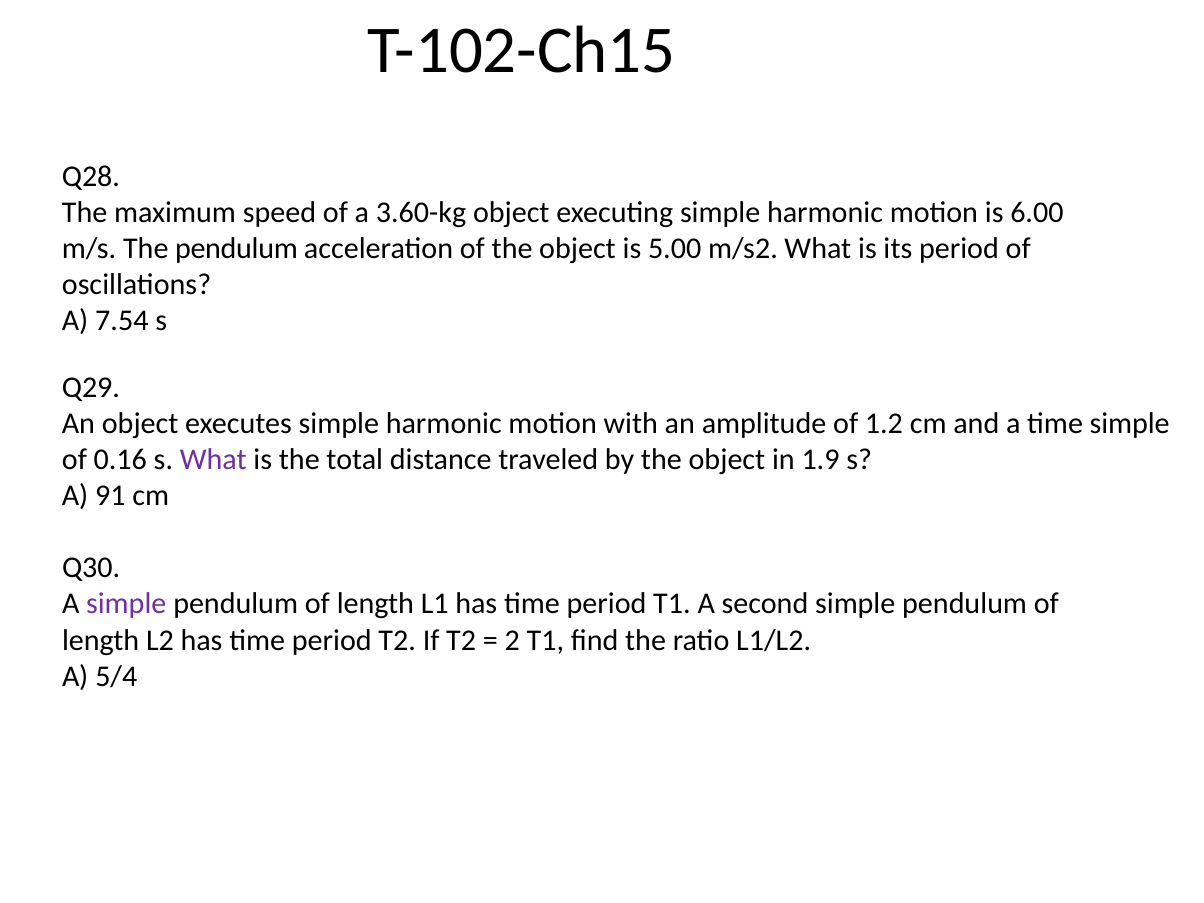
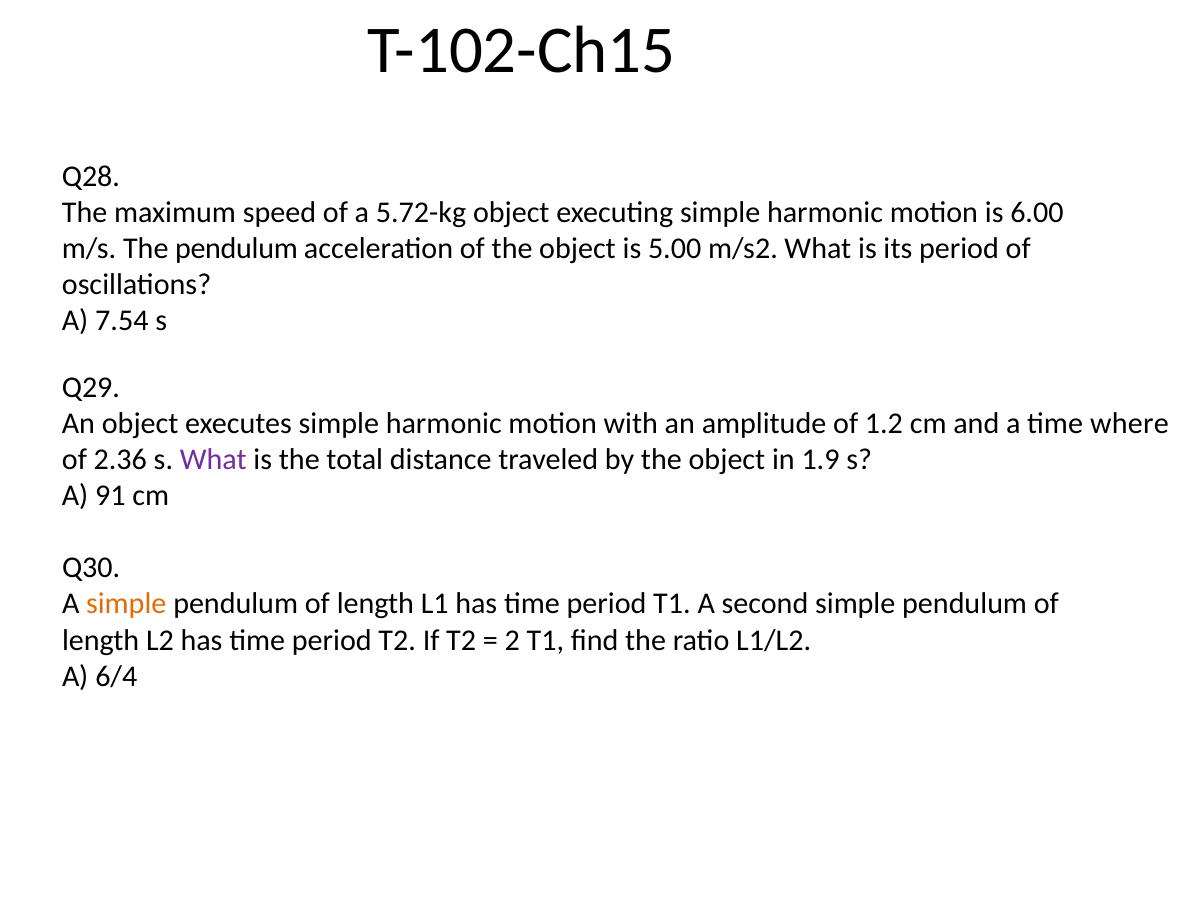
3.60-kg: 3.60-kg -> 5.72-kg
time simple: simple -> where
0.16: 0.16 -> 2.36
simple at (126, 604) colour: purple -> orange
5/4: 5/4 -> 6/4
